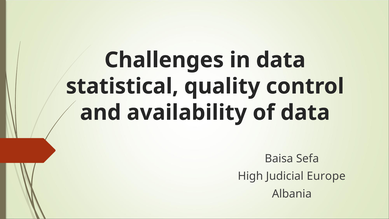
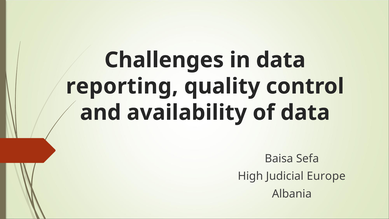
statistical: statistical -> reporting
